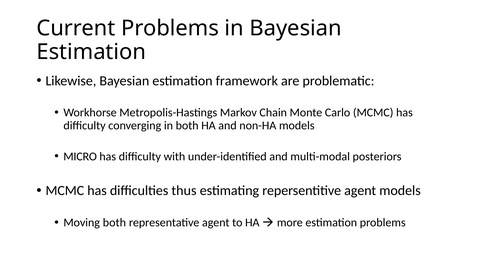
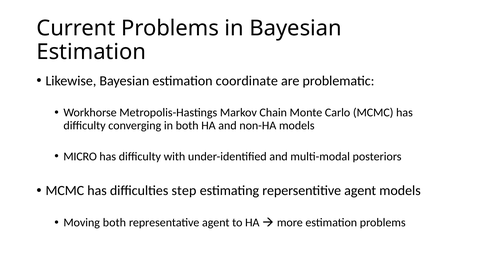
framework: framework -> coordinate
thus: thus -> step
